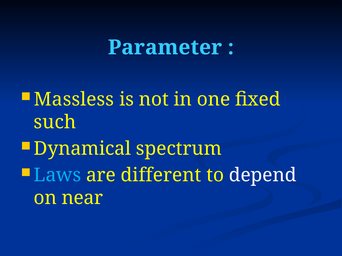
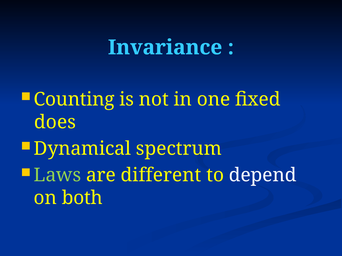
Parameter: Parameter -> Invariance
Massless: Massless -> Counting
such: such -> does
Laws colour: light blue -> light green
near: near -> both
